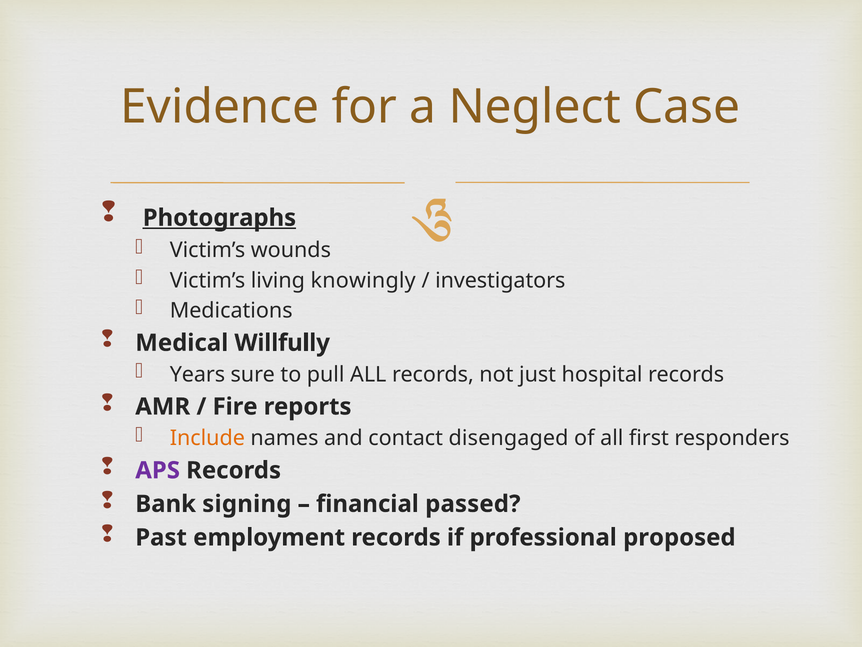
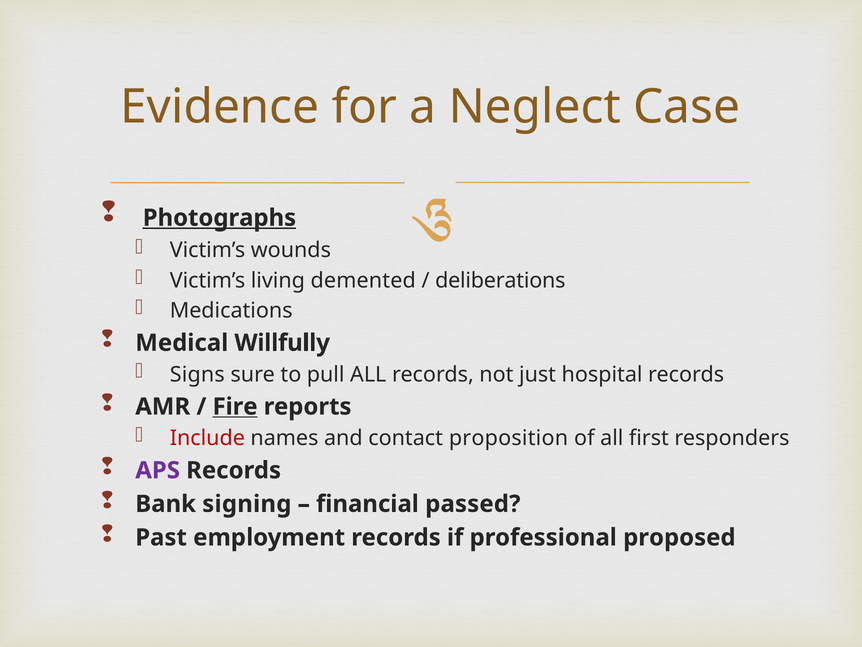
knowingly: knowingly -> demented
investigators: investigators -> deliberations
Years: Years -> Signs
Fire underline: none -> present
Include colour: orange -> red
disengaged: disengaged -> proposition
